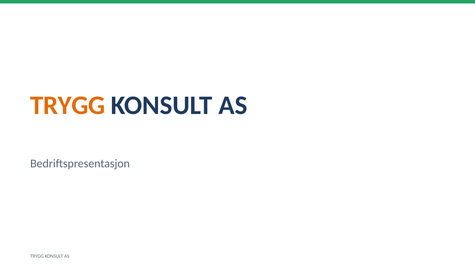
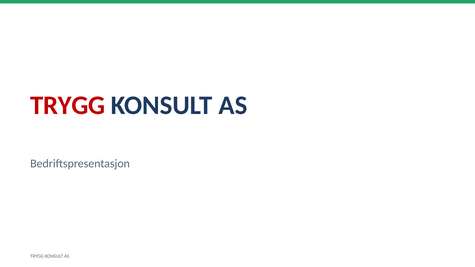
TRYGG at (68, 105) colour: orange -> red
